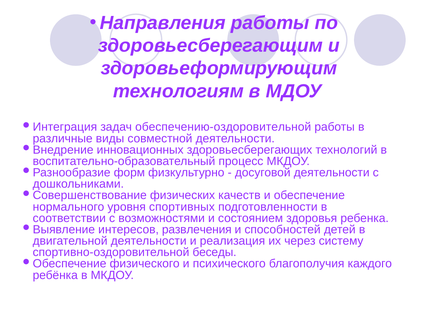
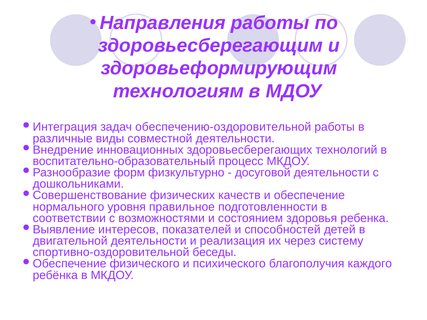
спортивных: спортивных -> правильное
развлечения: развлечения -> показателей
